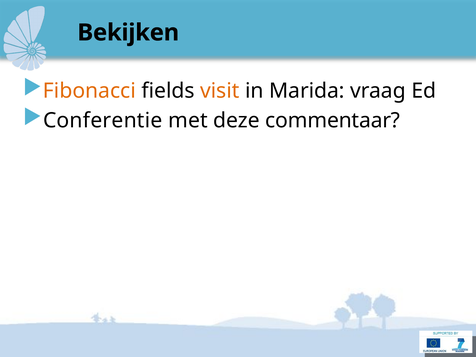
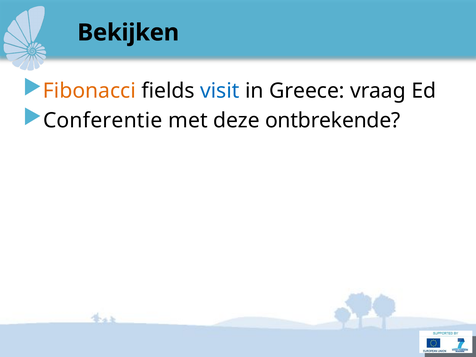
visit colour: orange -> blue
Marida: Marida -> Greece
commentaar: commentaar -> ontbrekende
